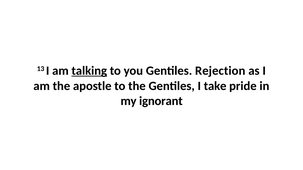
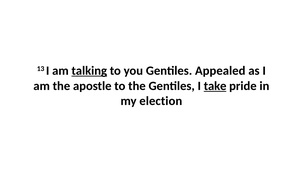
Rejection: Rejection -> Appealed
take underline: none -> present
ignorant: ignorant -> election
